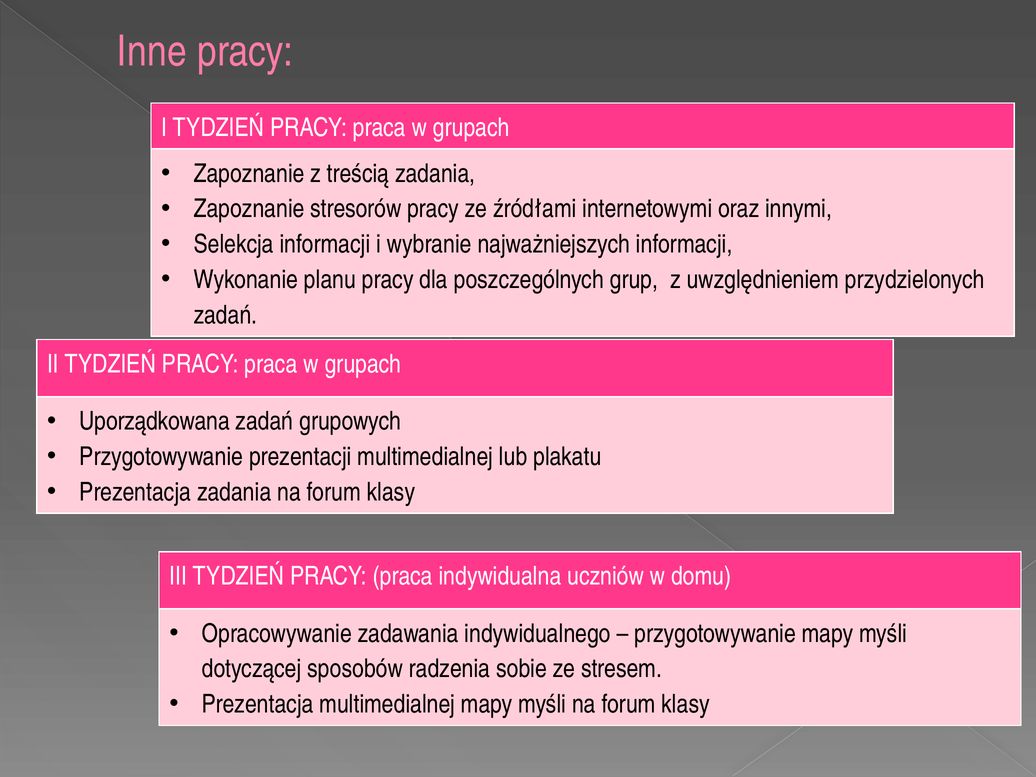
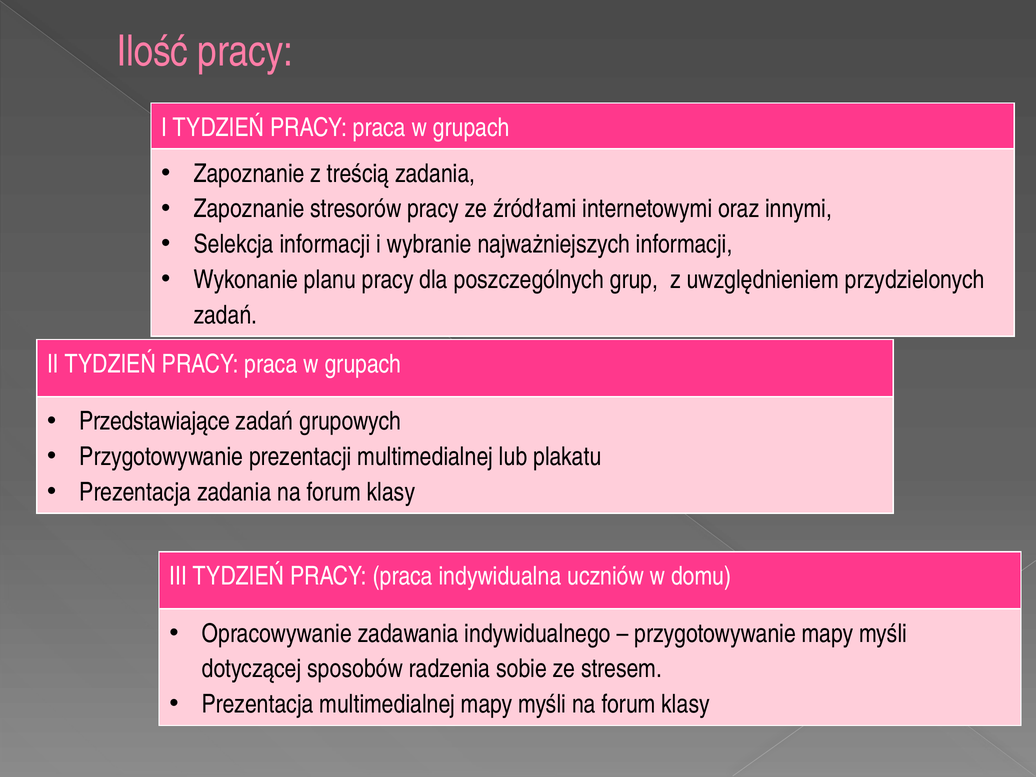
Inne: Inne -> Ilość
Uporządkowana: Uporządkowana -> Przedstawiające
